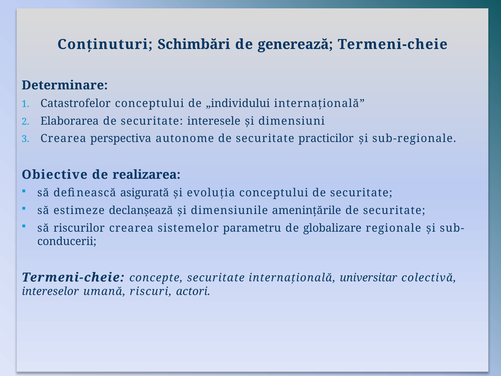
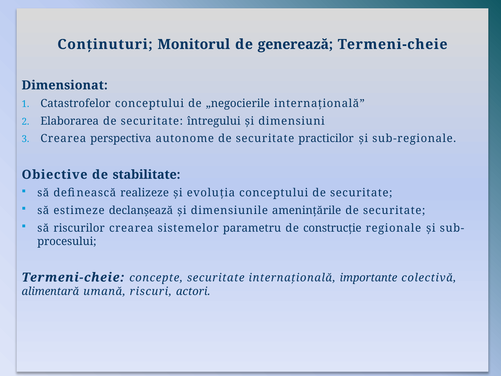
Schimbări: Schimbări -> Monitorul
Determinare: Determinare -> Dimensionat
„individului: „individului -> „negocierile
interesele: interesele -> întregului
realizarea: realizarea -> stabilitate
asigurată: asigurată -> realizeze
globalizare: globalizare -> construcţie
conducerii: conducerii -> procesului
universitar: universitar -> importante
intereselor: intereselor -> alimentară
